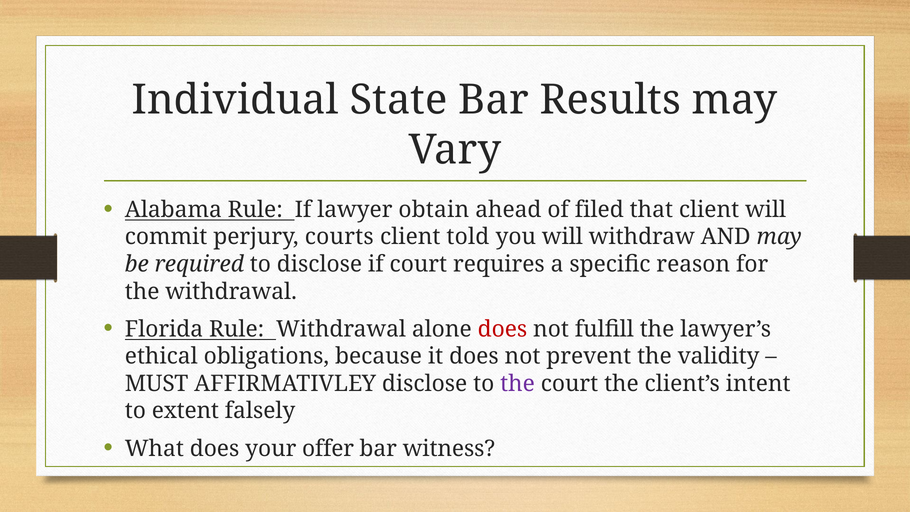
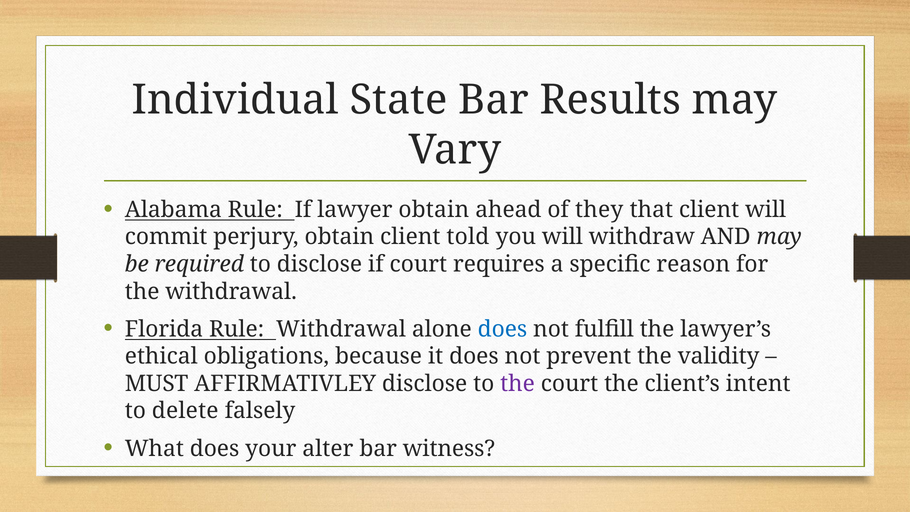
filed: filed -> they
perjury courts: courts -> obtain
does at (502, 329) colour: red -> blue
extent: extent -> delete
offer: offer -> alter
